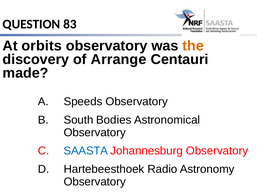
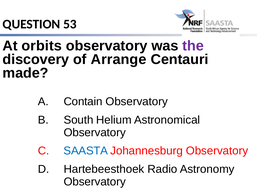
83: 83 -> 53
the colour: orange -> purple
Speeds: Speeds -> Contain
Bodies: Bodies -> Helium
